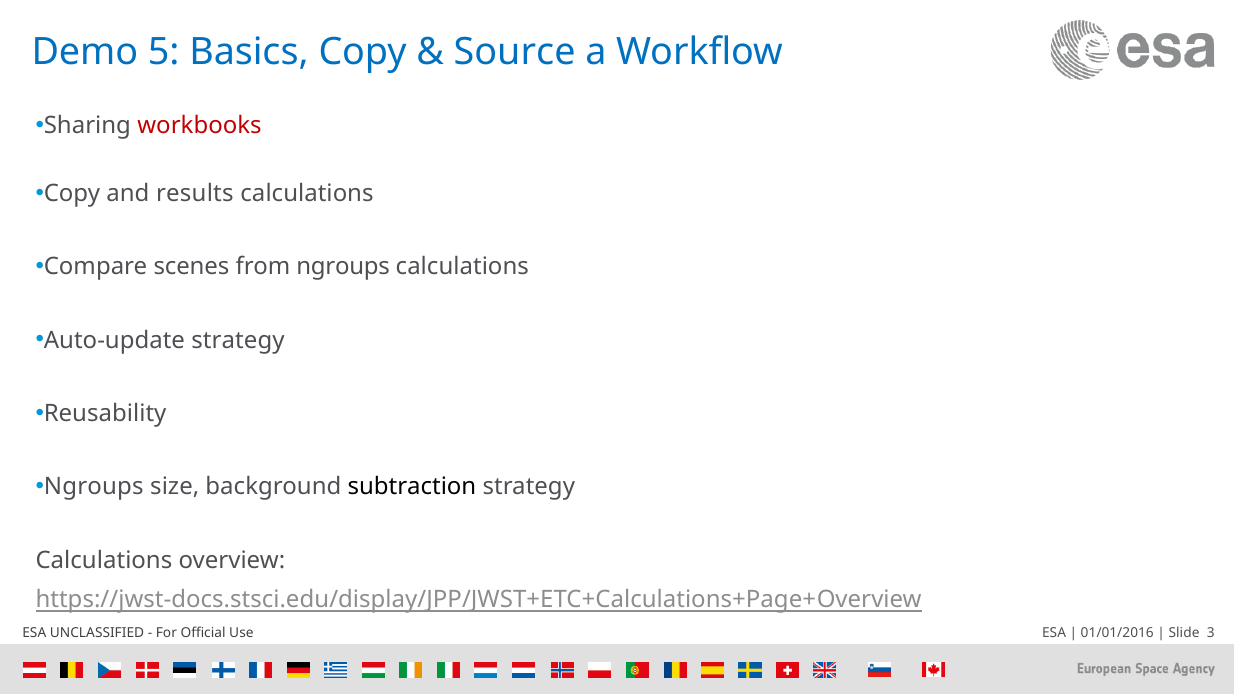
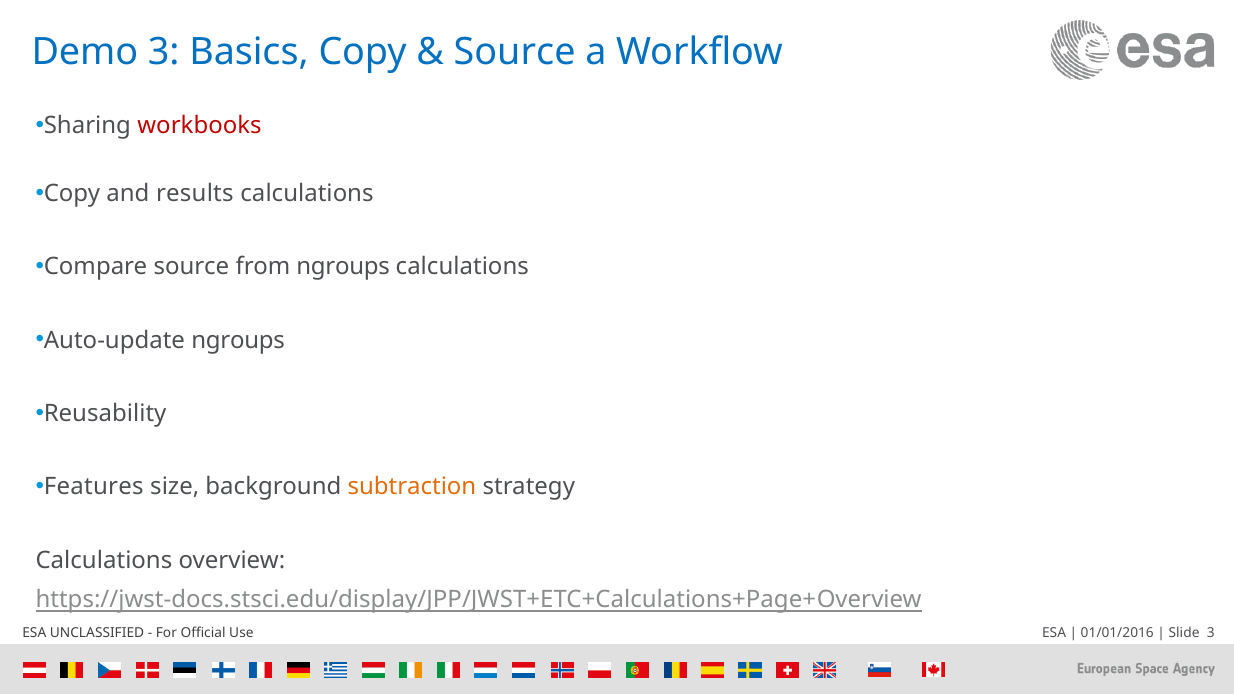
Demo 5: 5 -> 3
Compare scenes: scenes -> source
Auto-update strategy: strategy -> ngroups
Ngroups at (94, 487): Ngroups -> Features
subtraction colour: black -> orange
